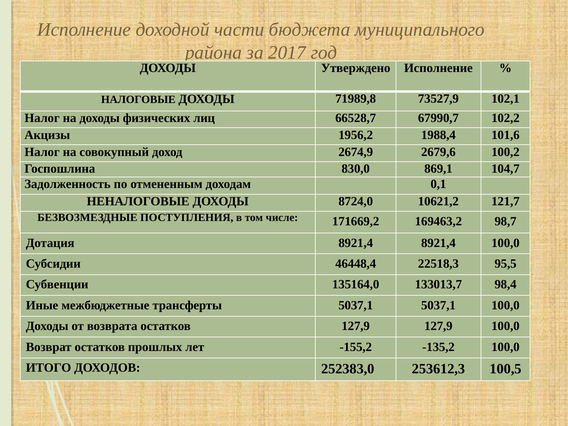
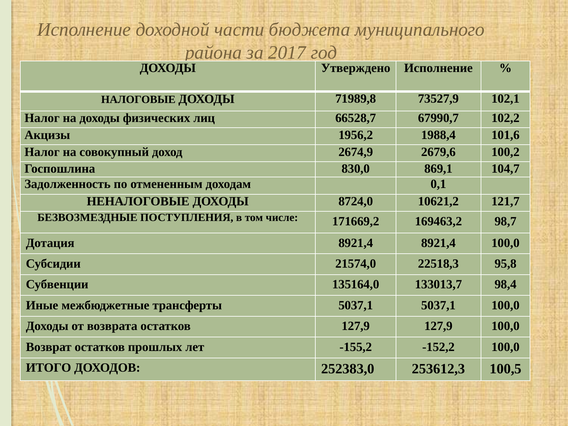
46448,4: 46448,4 -> 21574,0
95,5: 95,5 -> 95,8
-135,2: -135,2 -> -152,2
